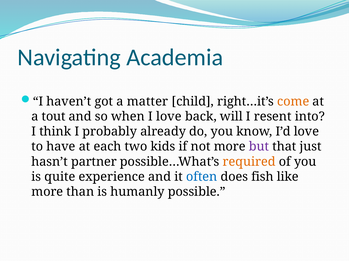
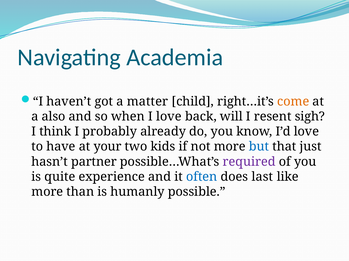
tout: tout -> also
into: into -> sigh
each: each -> your
but colour: purple -> blue
required colour: orange -> purple
fish: fish -> last
